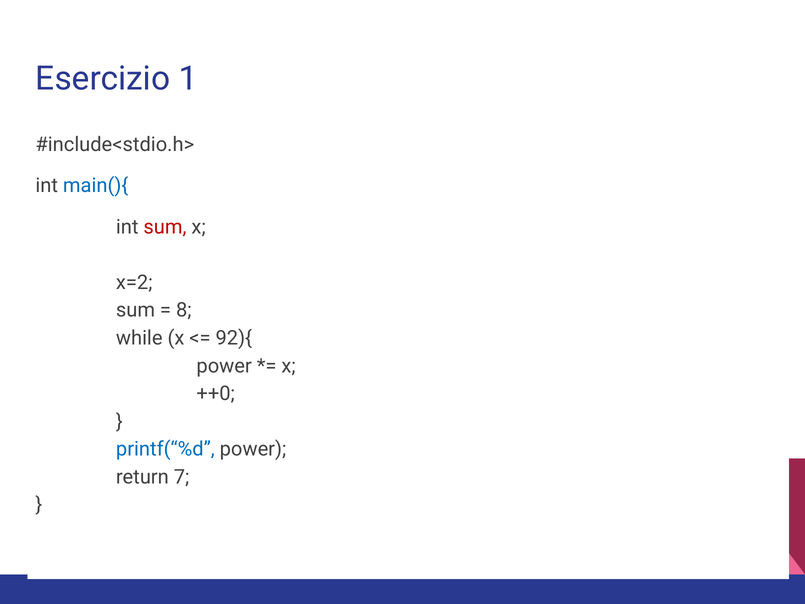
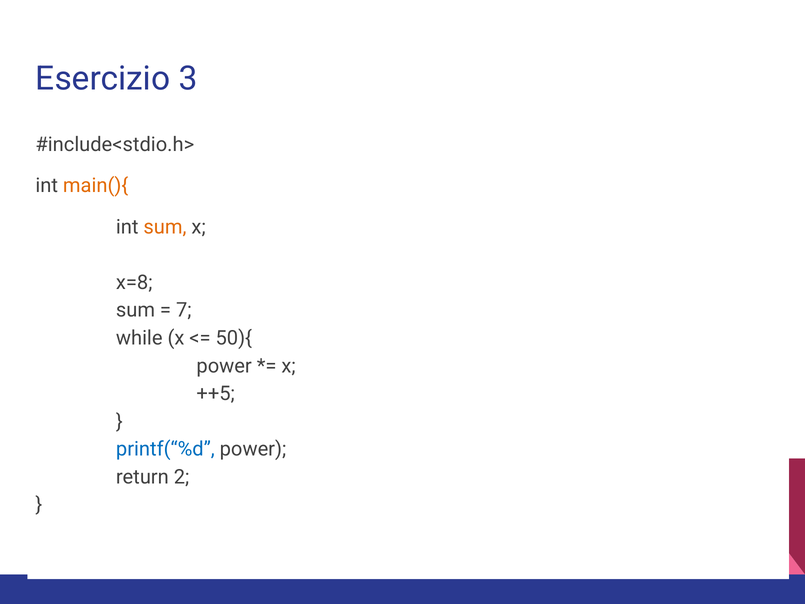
1: 1 -> 3
main(){ colour: blue -> orange
sum at (165, 227) colour: red -> orange
x=2: x=2 -> x=8
8: 8 -> 7
92){: 92){ -> 50){
++0: ++0 -> ++5
7: 7 -> 2
